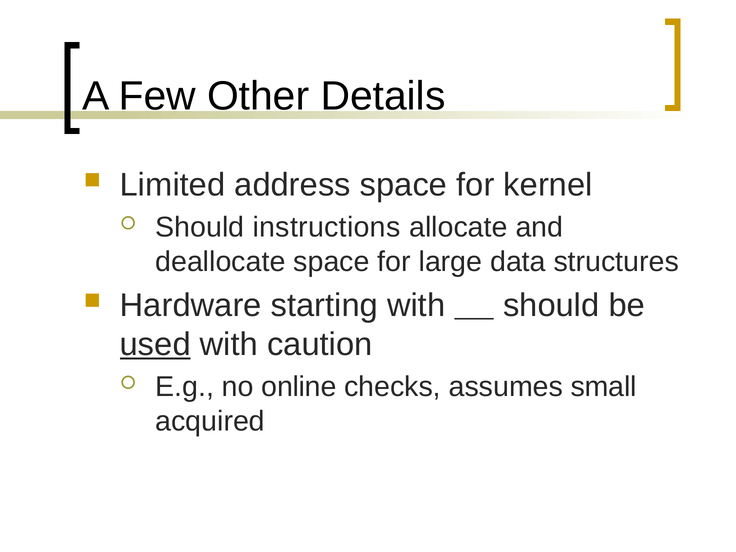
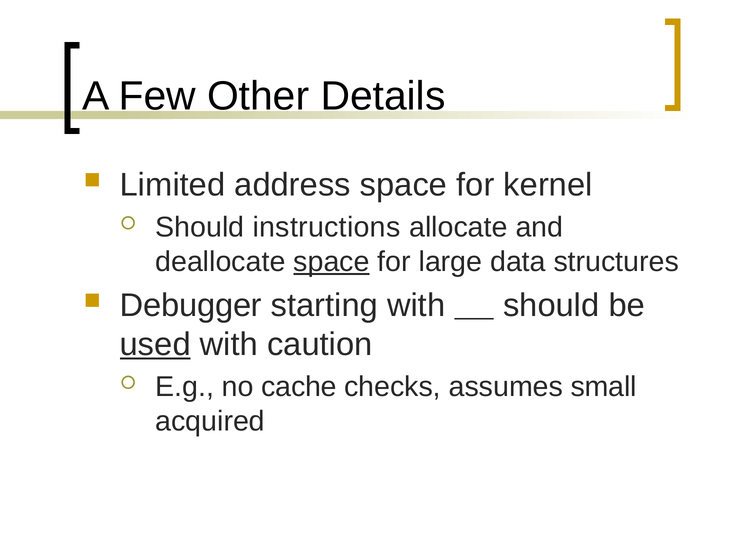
space at (332, 262) underline: none -> present
Hardware: Hardware -> Debugger
online: online -> cache
